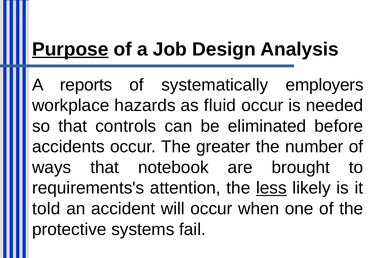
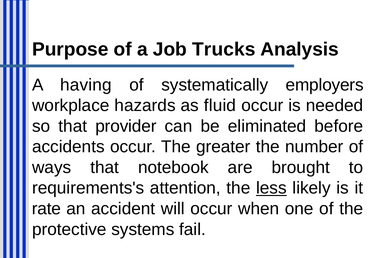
Purpose underline: present -> none
Design: Design -> Trucks
reports: reports -> having
controls: controls -> provider
told: told -> rate
